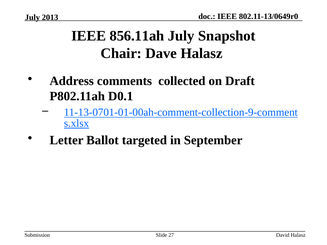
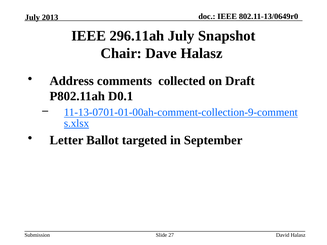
856.11ah: 856.11ah -> 296.11ah
